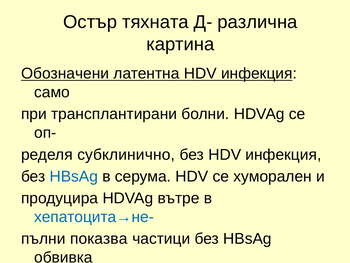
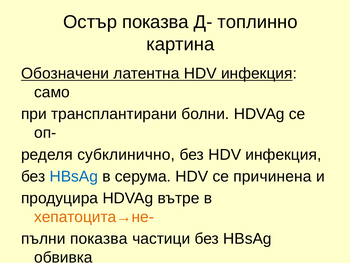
Остър тяхната: тяхната -> показва
различна: различна -> топлинно
хуморален: хуморален -> причинена
хепатоцита→не- colour: blue -> orange
